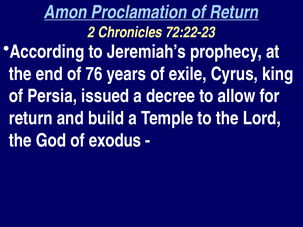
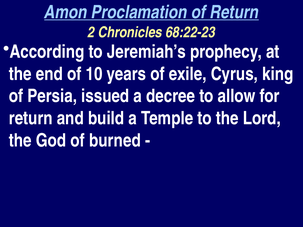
72:22-23: 72:22-23 -> 68:22-23
76: 76 -> 10
exodus: exodus -> burned
